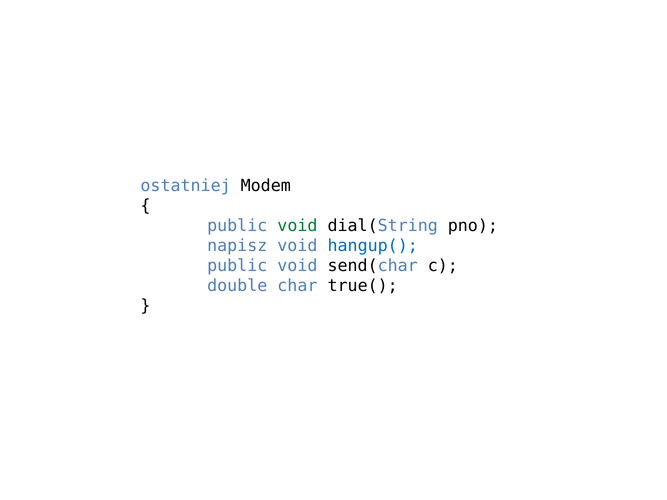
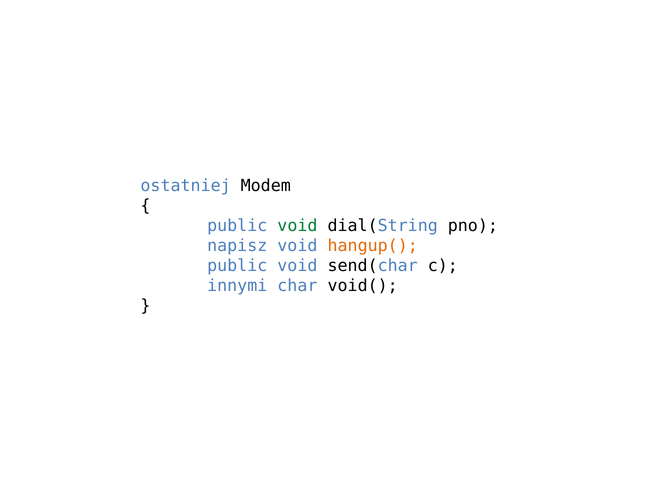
hangup( colour: blue -> orange
double: double -> innymi
true(: true( -> void(
